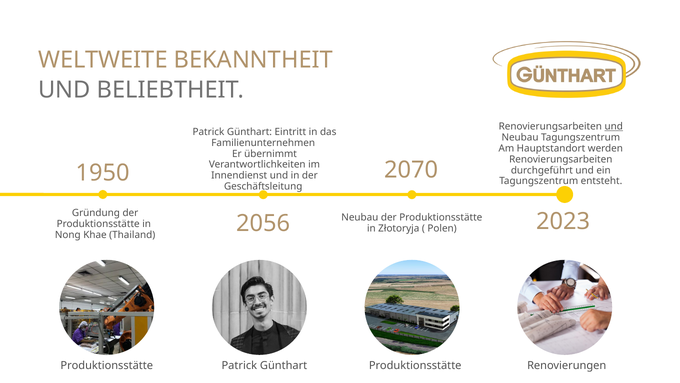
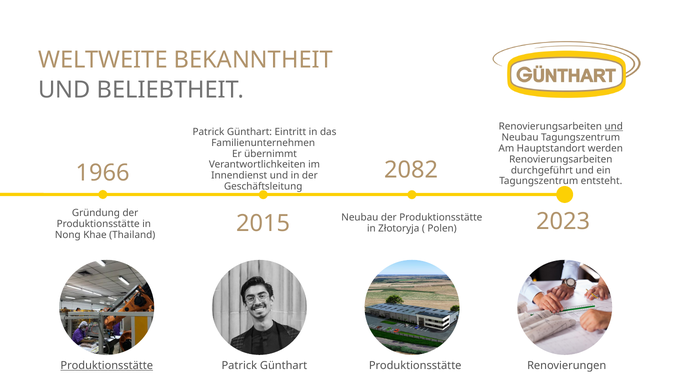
2070: 2070 -> 2082
1950: 1950 -> 1966
2056: 2056 -> 2015
Produktionsstätte at (107, 365) underline: none -> present
